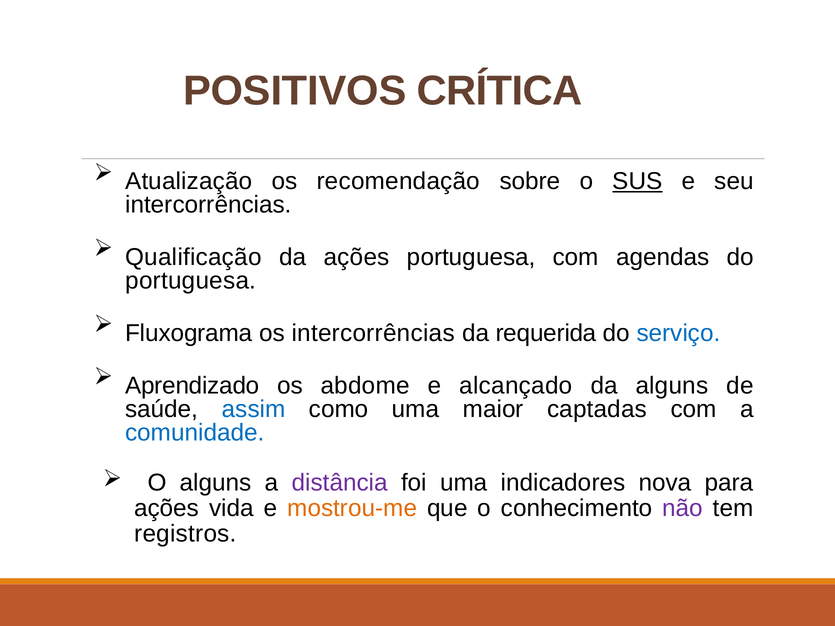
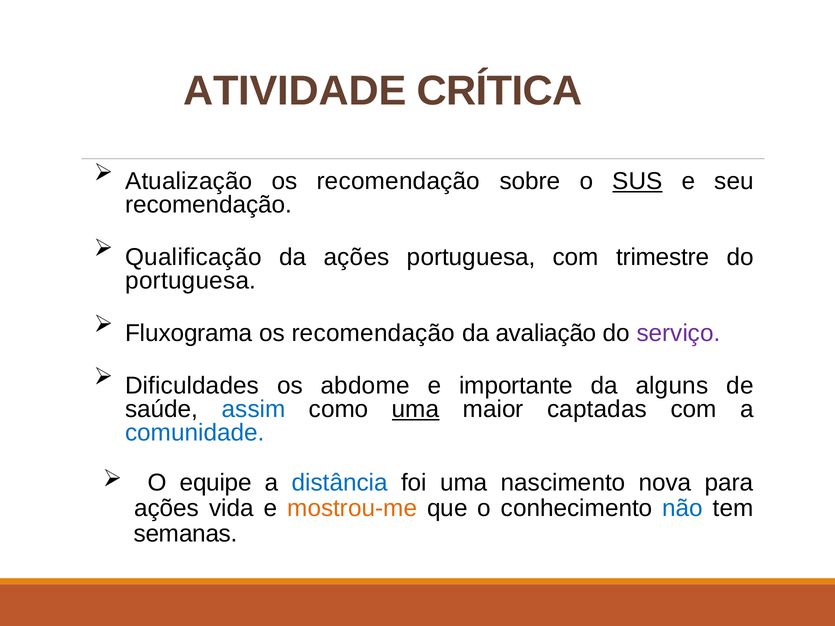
POSITIVOS: POSITIVOS -> ATIVIDADE
intercorrências at (208, 205): intercorrências -> recomendação
agendas: agendas -> trimestre
intercorrências at (373, 333): intercorrências -> recomendação
requerida: requerida -> avaliação
serviço colour: blue -> purple
Aprendizado: Aprendizado -> Dificuldades
alcançado: alcançado -> importante
uma at (416, 409) underline: none -> present
O alguns: alguns -> equipe
distância colour: purple -> blue
indicadores: indicadores -> nascimento
não colour: purple -> blue
registros: registros -> semanas
